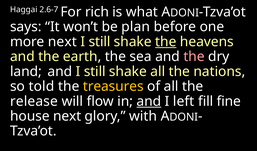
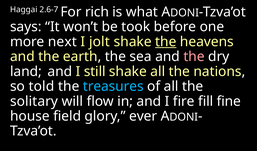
plan: plan -> took
still at (100, 42): still -> jolt
treasures colour: yellow -> light blue
release: release -> solitary
and at (149, 101) underline: present -> none
left: left -> fire
house next: next -> field
with: with -> ever
